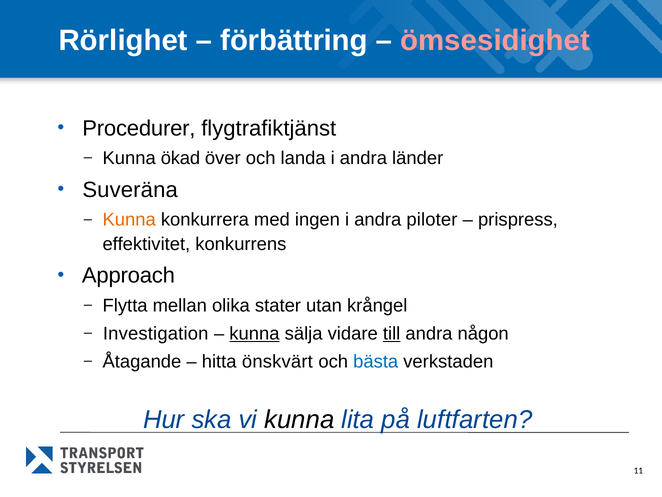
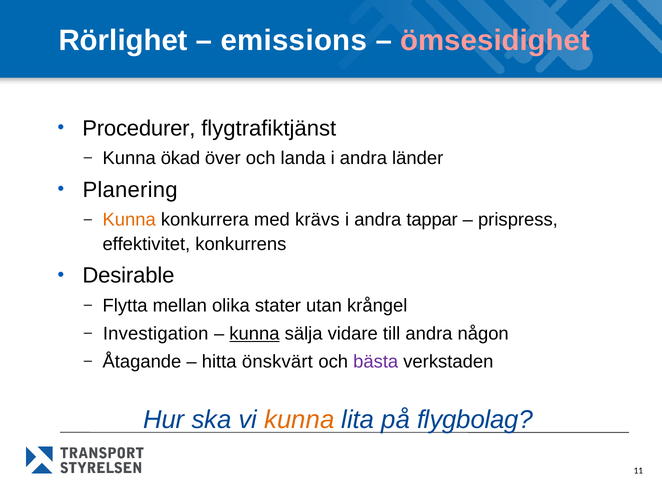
förbättring: förbättring -> emissions
Suveräna: Suveräna -> Planering
ingen: ingen -> krävs
piloter: piloter -> tappar
Approach: Approach -> Desirable
till underline: present -> none
bästa colour: blue -> purple
kunna at (299, 419) colour: black -> orange
luftfarten: luftfarten -> flygbolag
